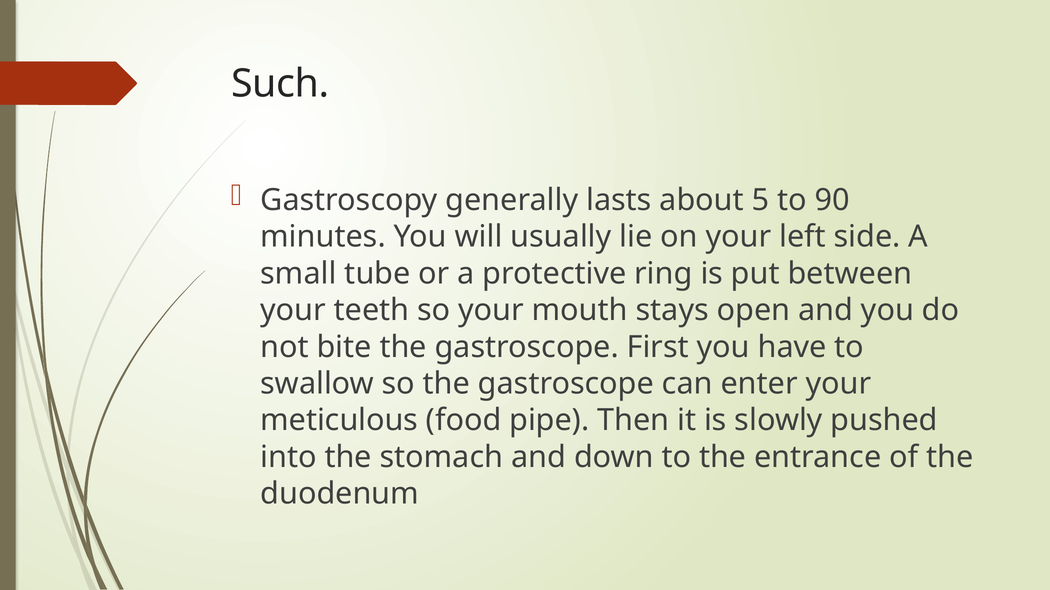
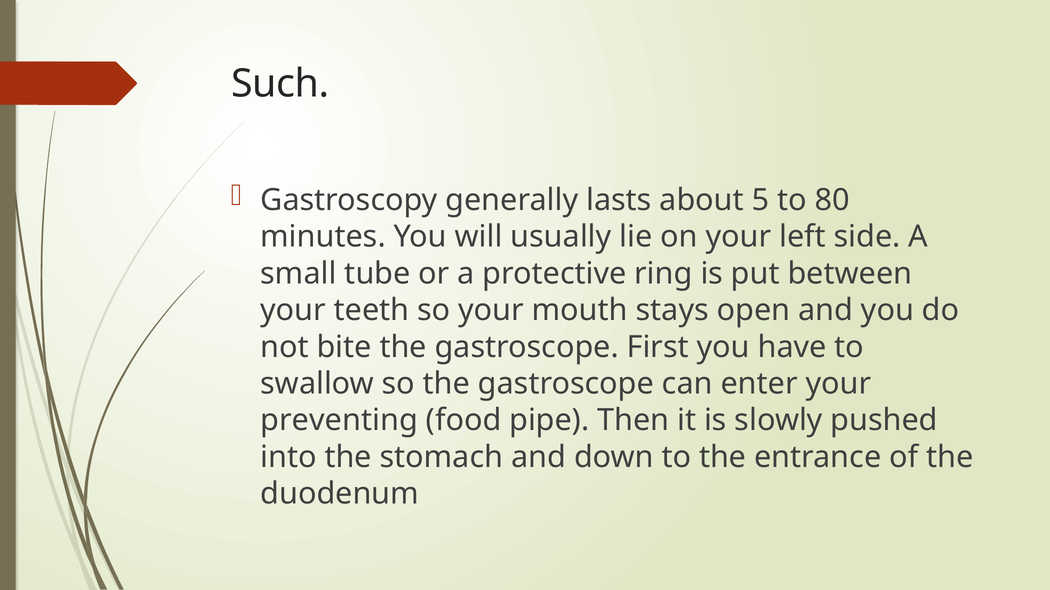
90: 90 -> 80
meticulous: meticulous -> preventing
